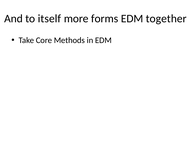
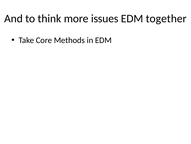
itself: itself -> think
forms: forms -> issues
